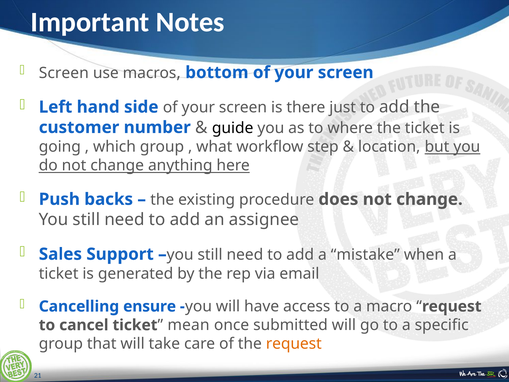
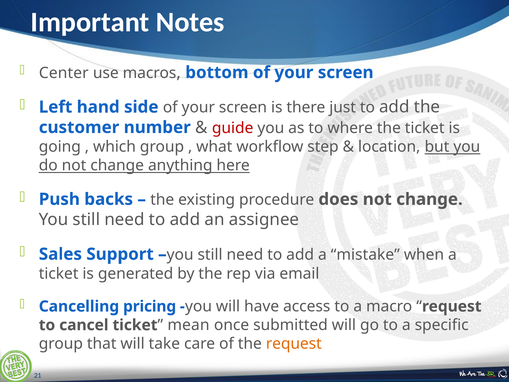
Screen at (64, 73): Screen -> Center
guide colour: black -> red
ensure: ensure -> pricing
